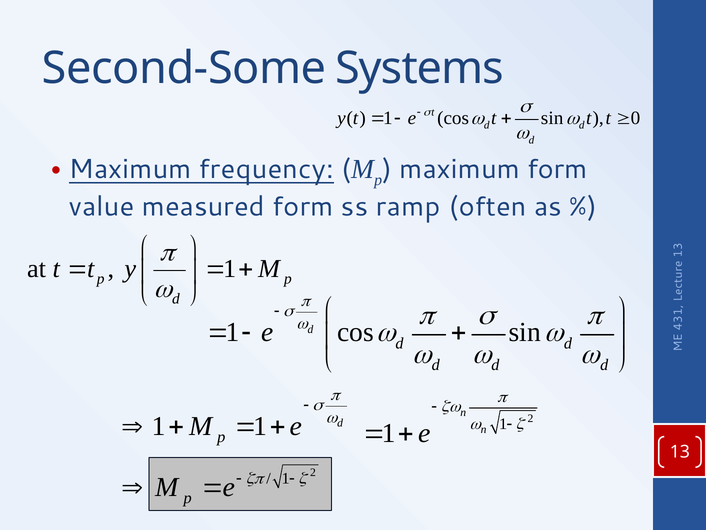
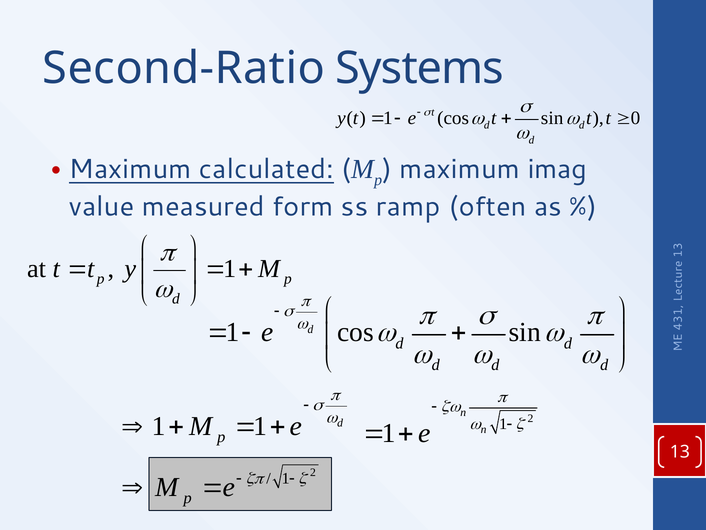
Second-Some: Second-Some -> Second-Ratio
frequency: frequency -> calculated
maximum form: form -> imag
